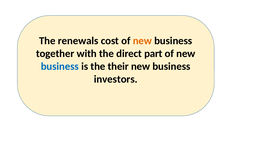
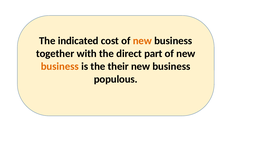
renewals: renewals -> indicated
business at (60, 67) colour: blue -> orange
investors: investors -> populous
